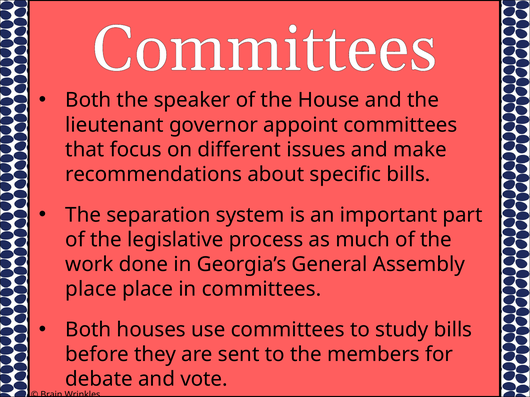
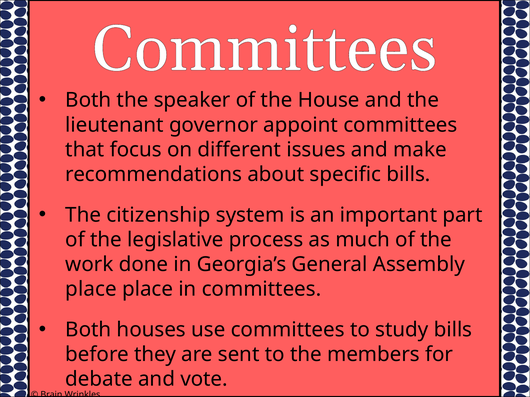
separation: separation -> citizenship
